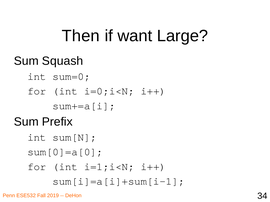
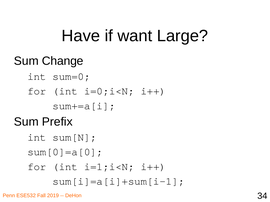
Then: Then -> Have
Squash: Squash -> Change
